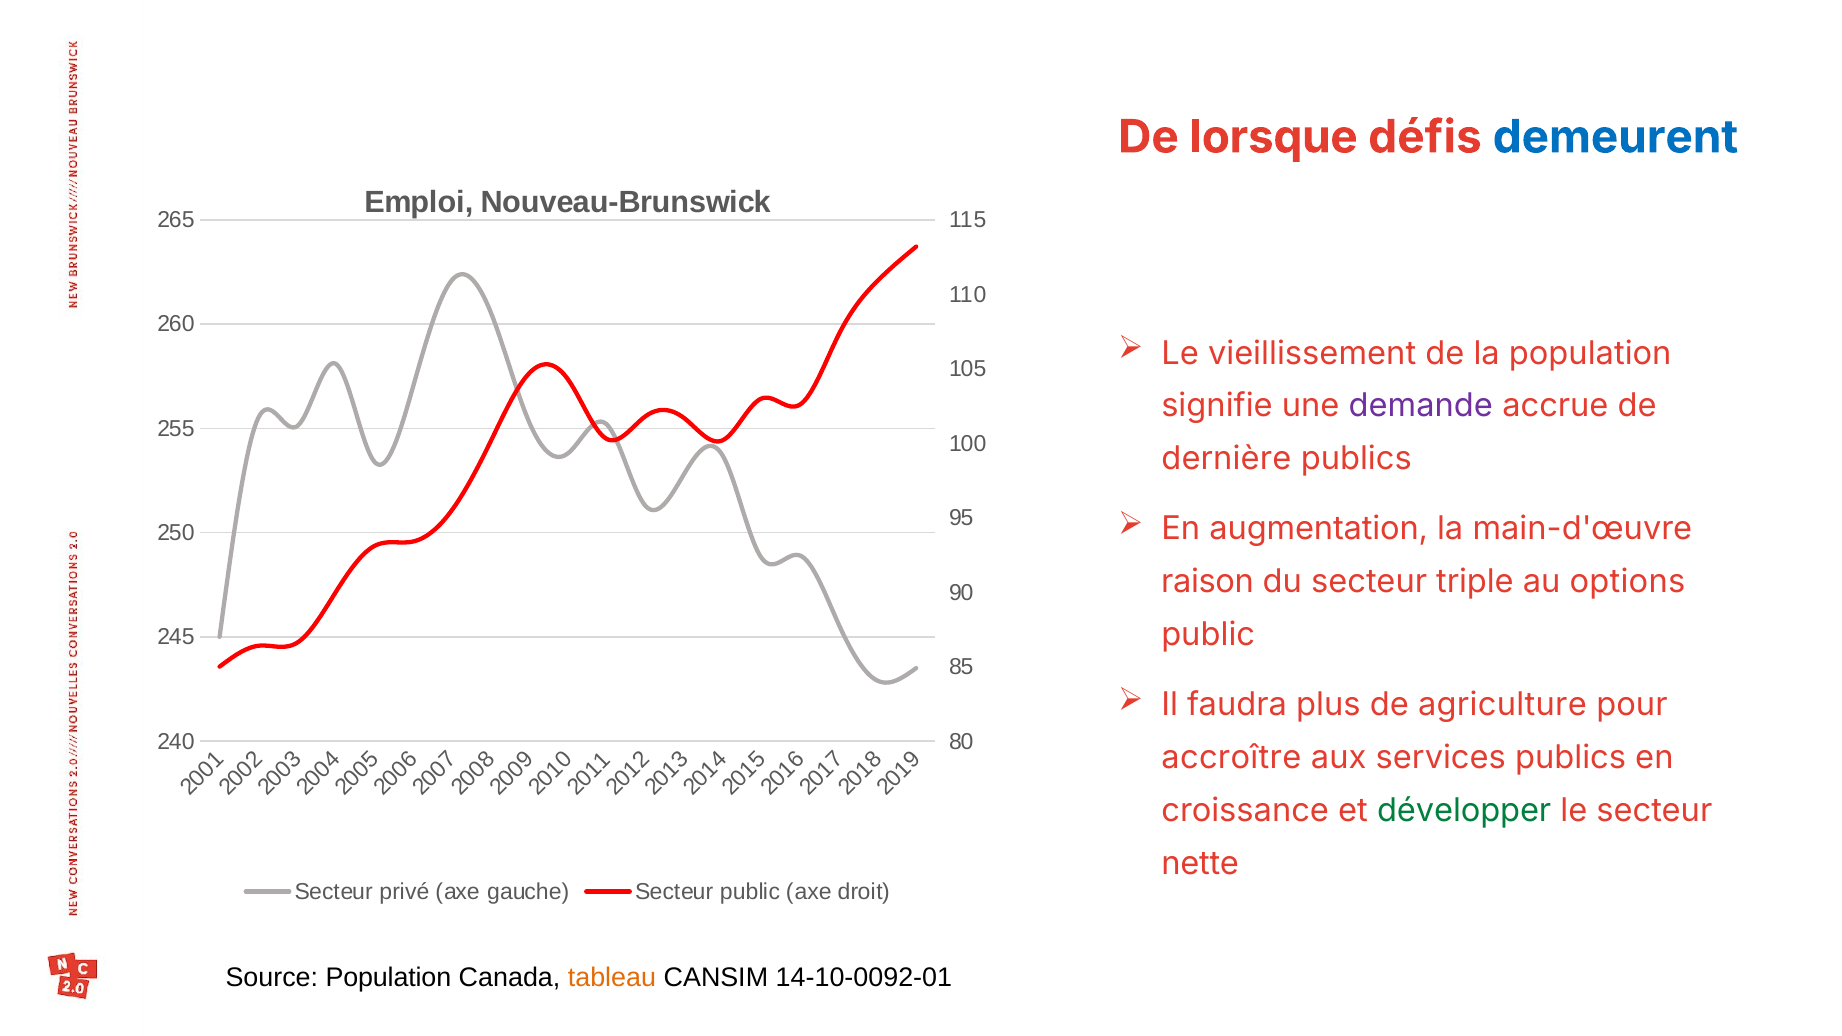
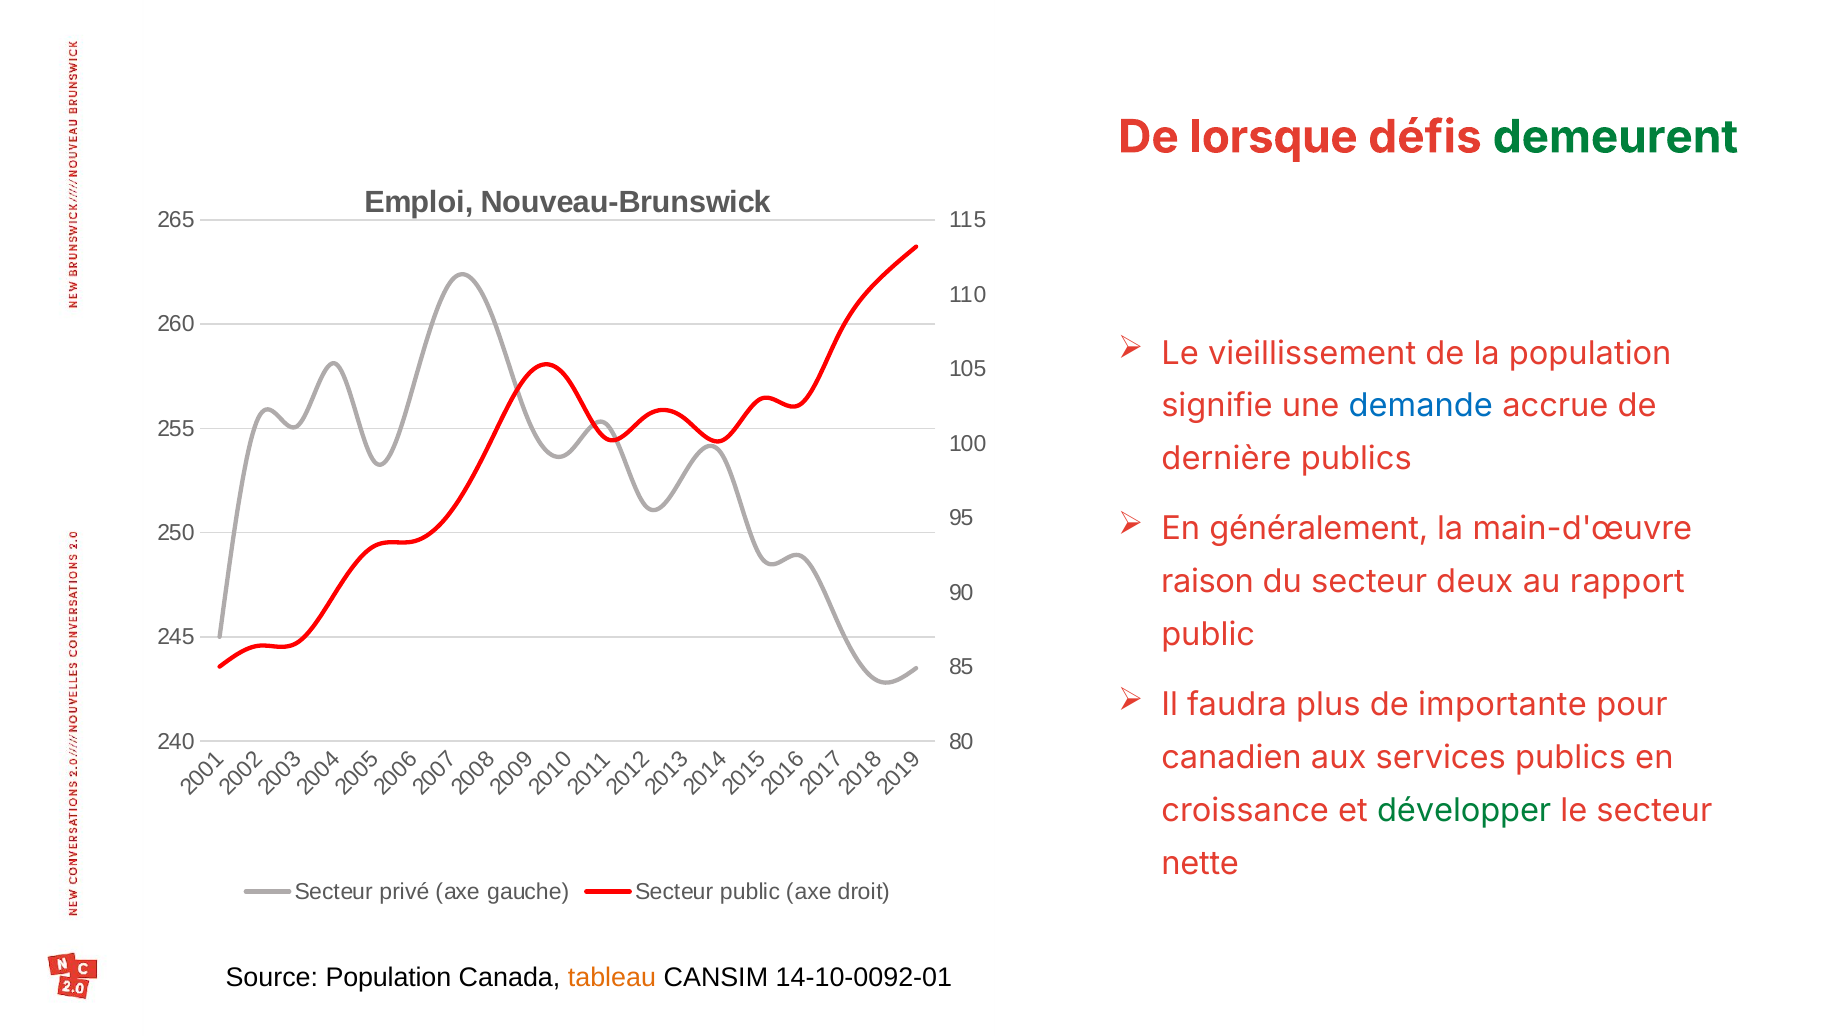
demeurent colour: blue -> green
demande colour: purple -> blue
augmentation: augmentation -> généralement
triple: triple -> deux
options: options -> rapport
agriculture: agriculture -> importante
accroître: accroître -> canadien
